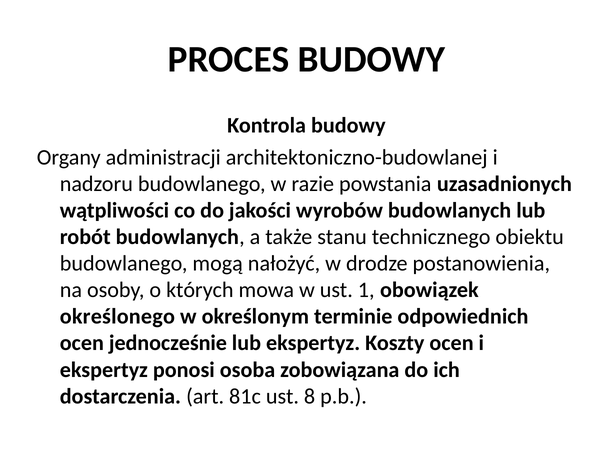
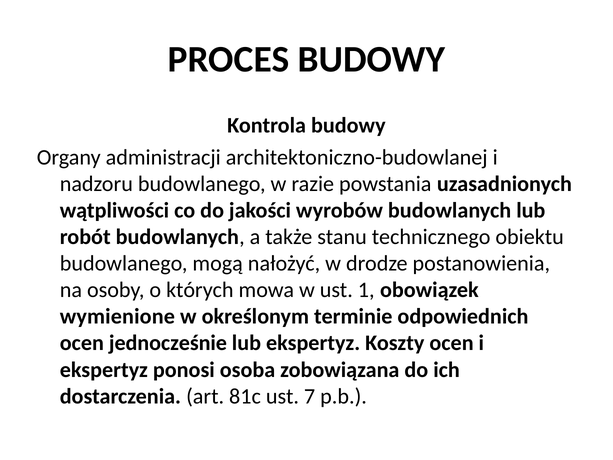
określonego: określonego -> wymienione
8: 8 -> 7
